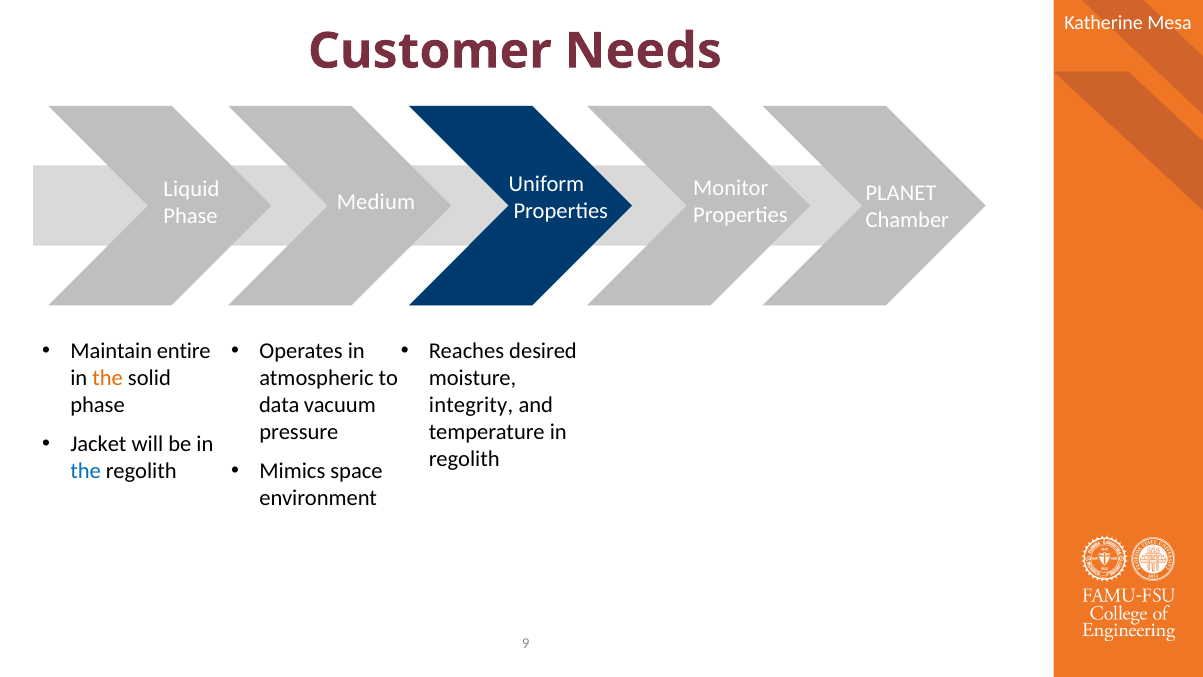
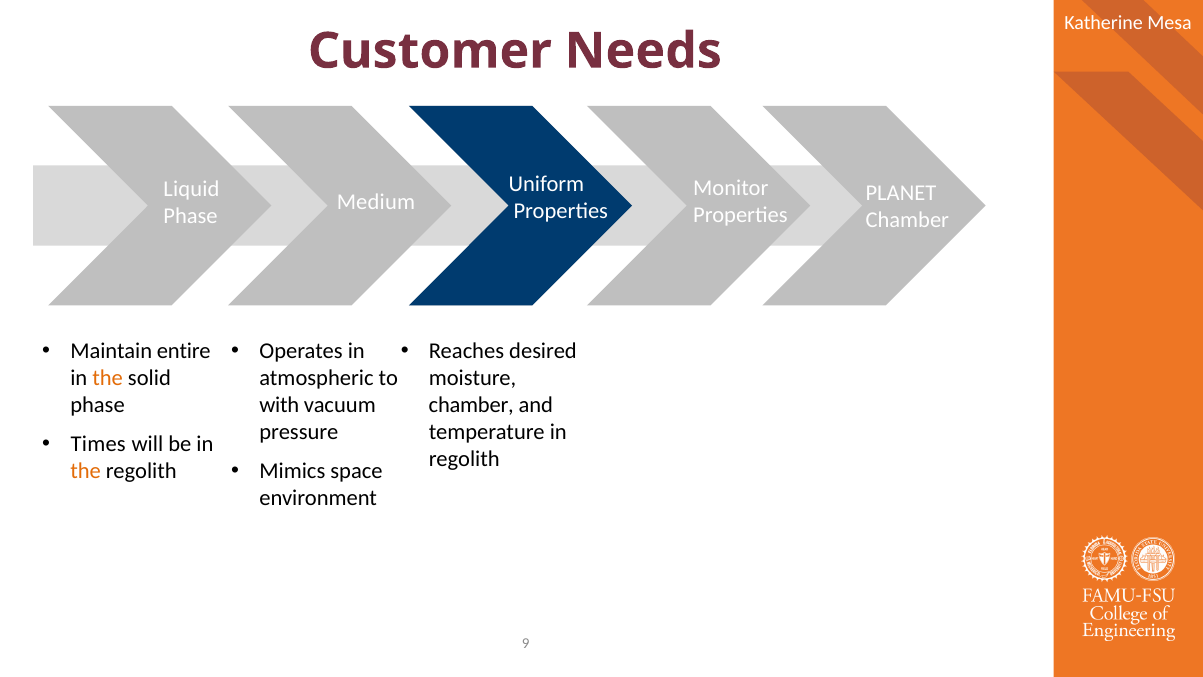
integrity at (471, 405): integrity -> chamber
data: data -> with
Jacket: Jacket -> Times
the at (86, 471) colour: blue -> orange
